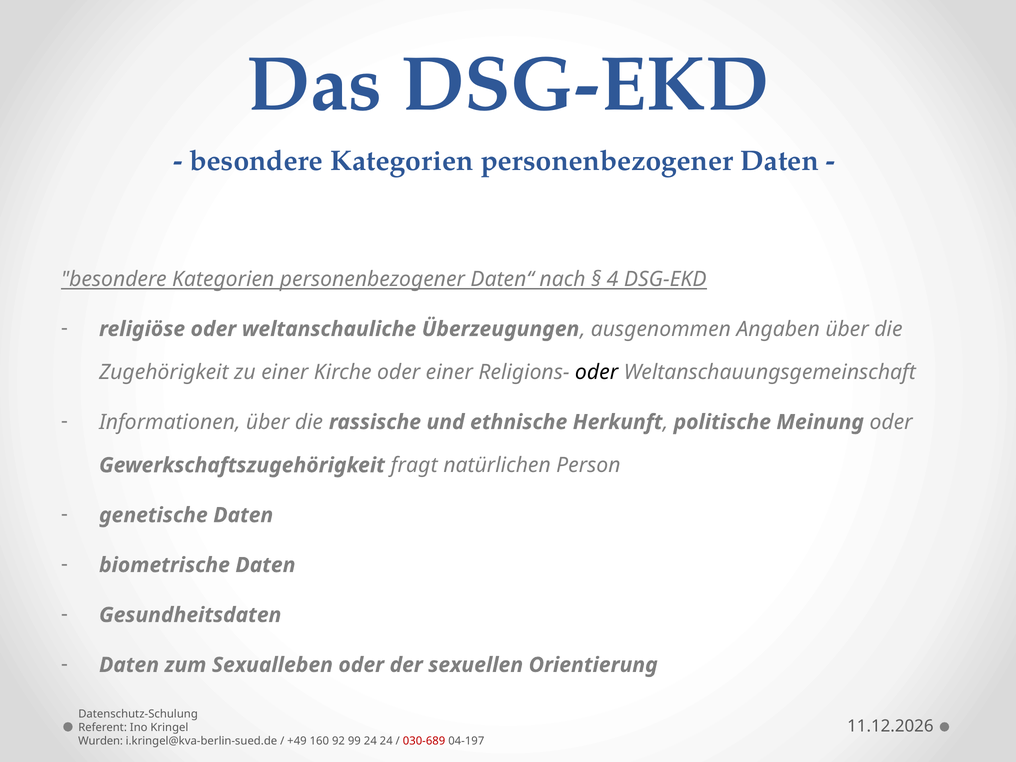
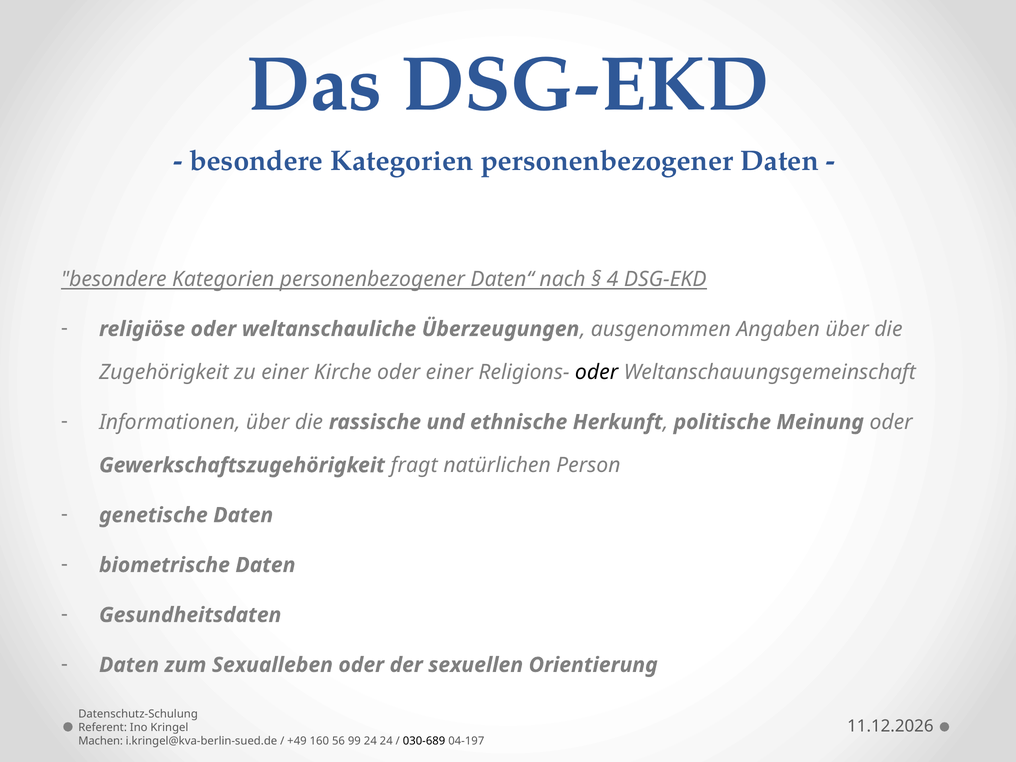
Wurden: Wurden -> Machen
92: 92 -> 56
030-689 colour: red -> black
